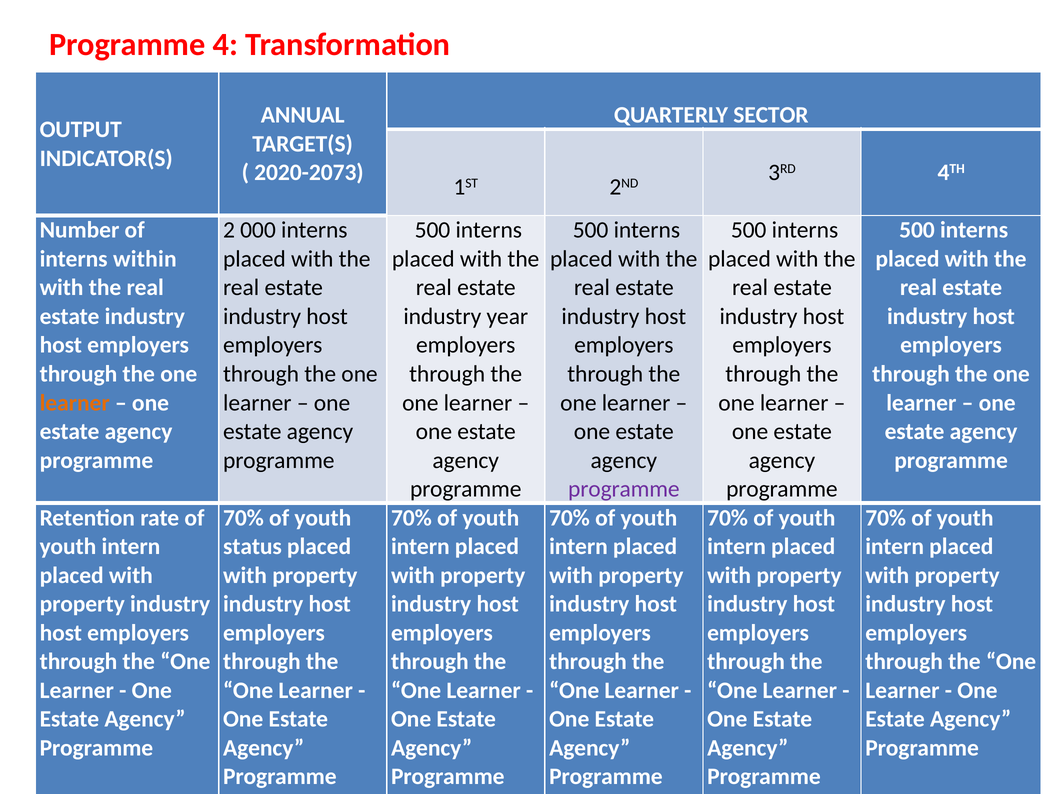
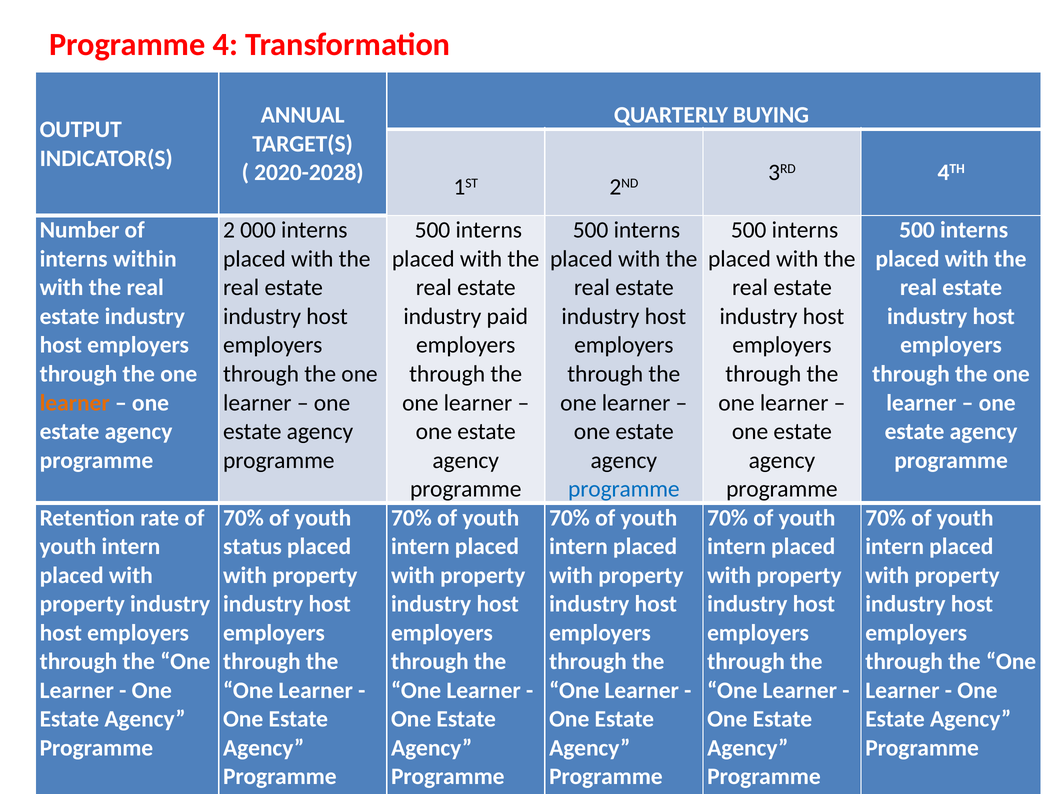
SECTOR: SECTOR -> BUYING
2020-2073: 2020-2073 -> 2020-2028
year: year -> paid
programme at (624, 489) colour: purple -> blue
